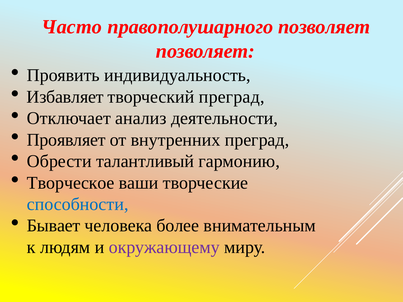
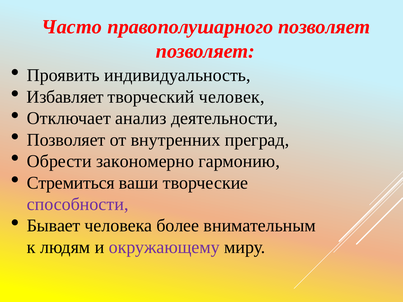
творческий преград: преград -> человек
Проявляет at (66, 140): Проявляет -> Позволяет
талантливый: талантливый -> закономерно
Творческое: Творческое -> Стремиться
способности colour: blue -> purple
